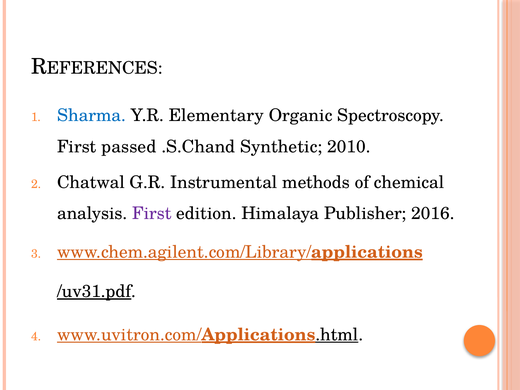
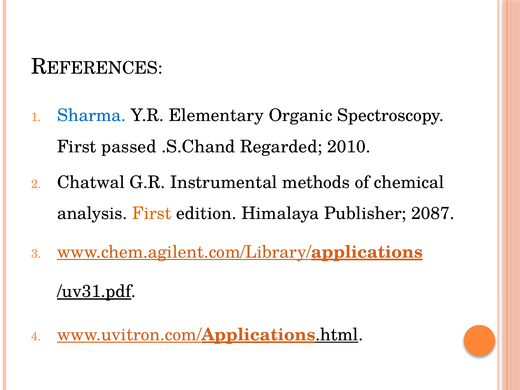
Synthetic: Synthetic -> Regarded
First at (152, 214) colour: purple -> orange
2016: 2016 -> 2087
